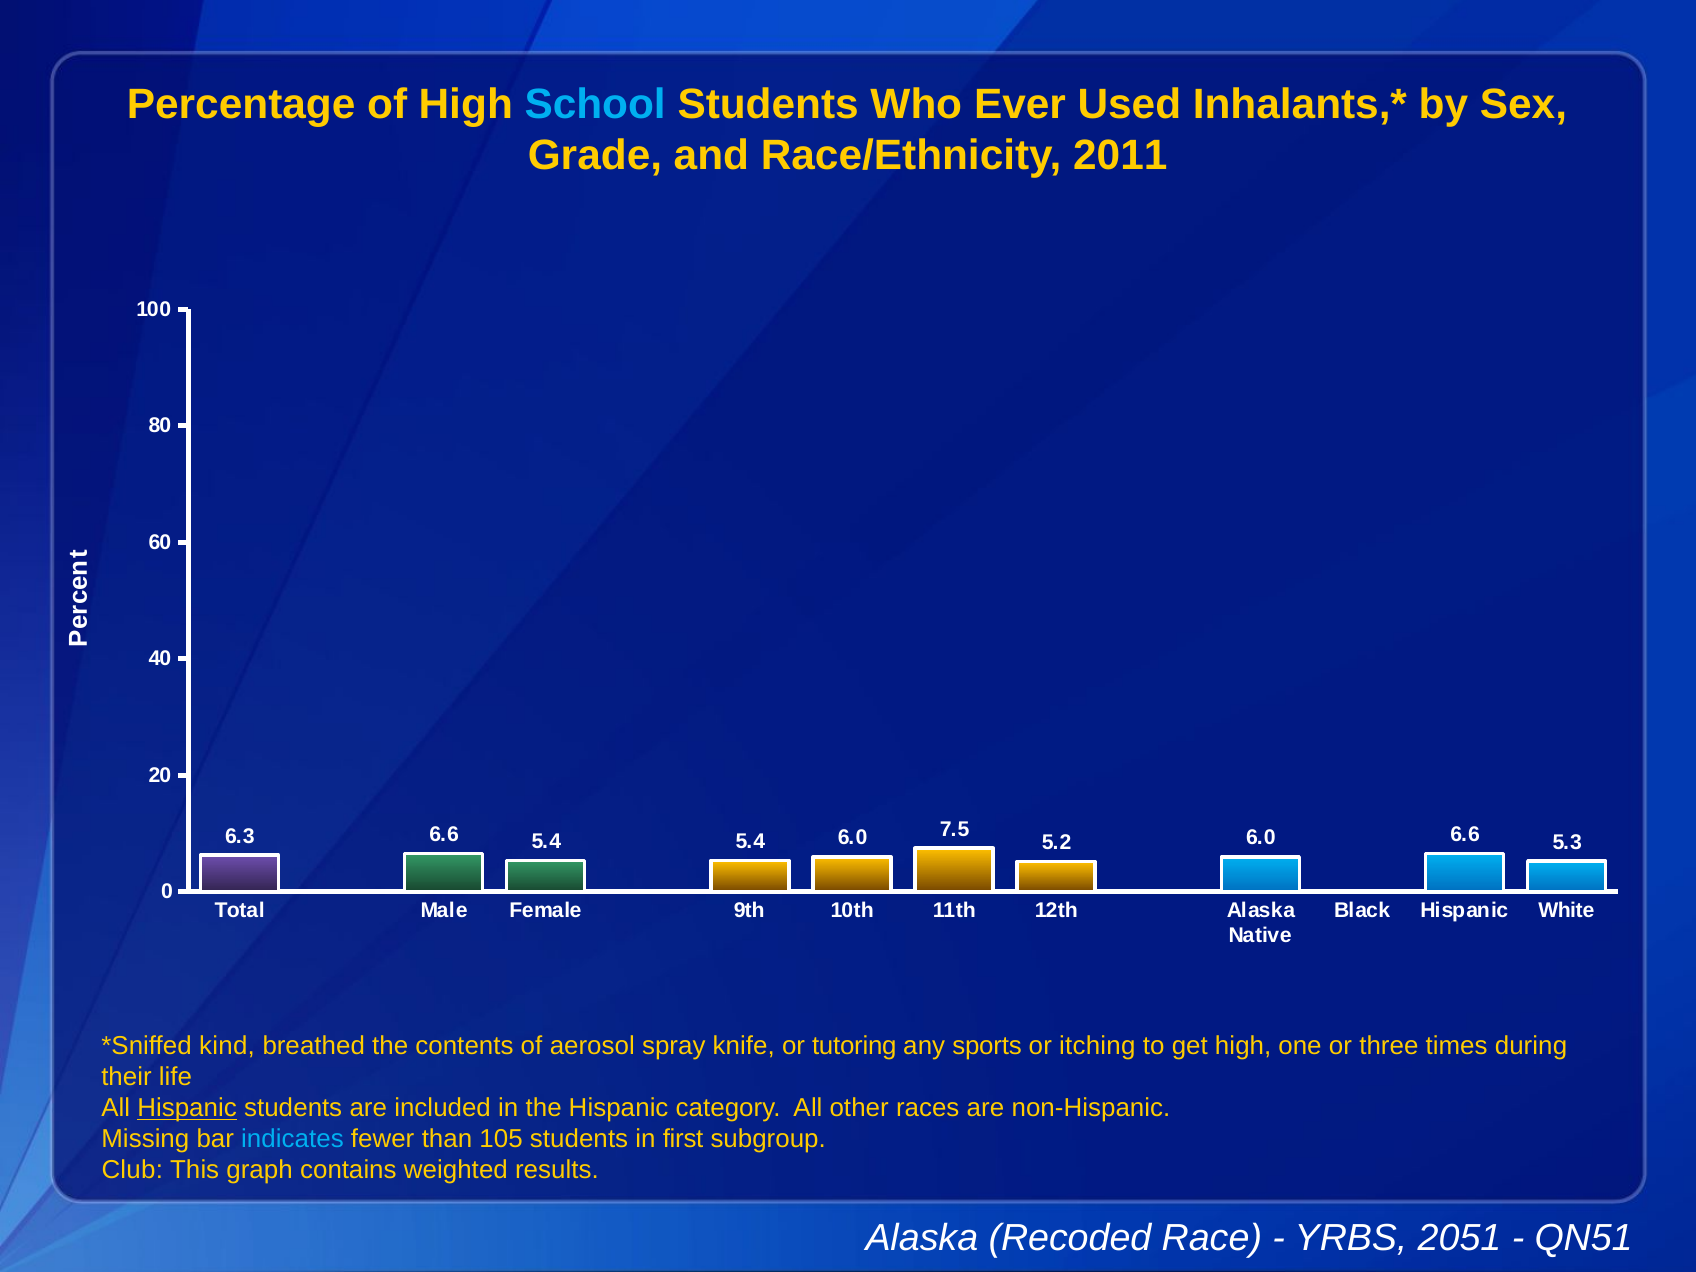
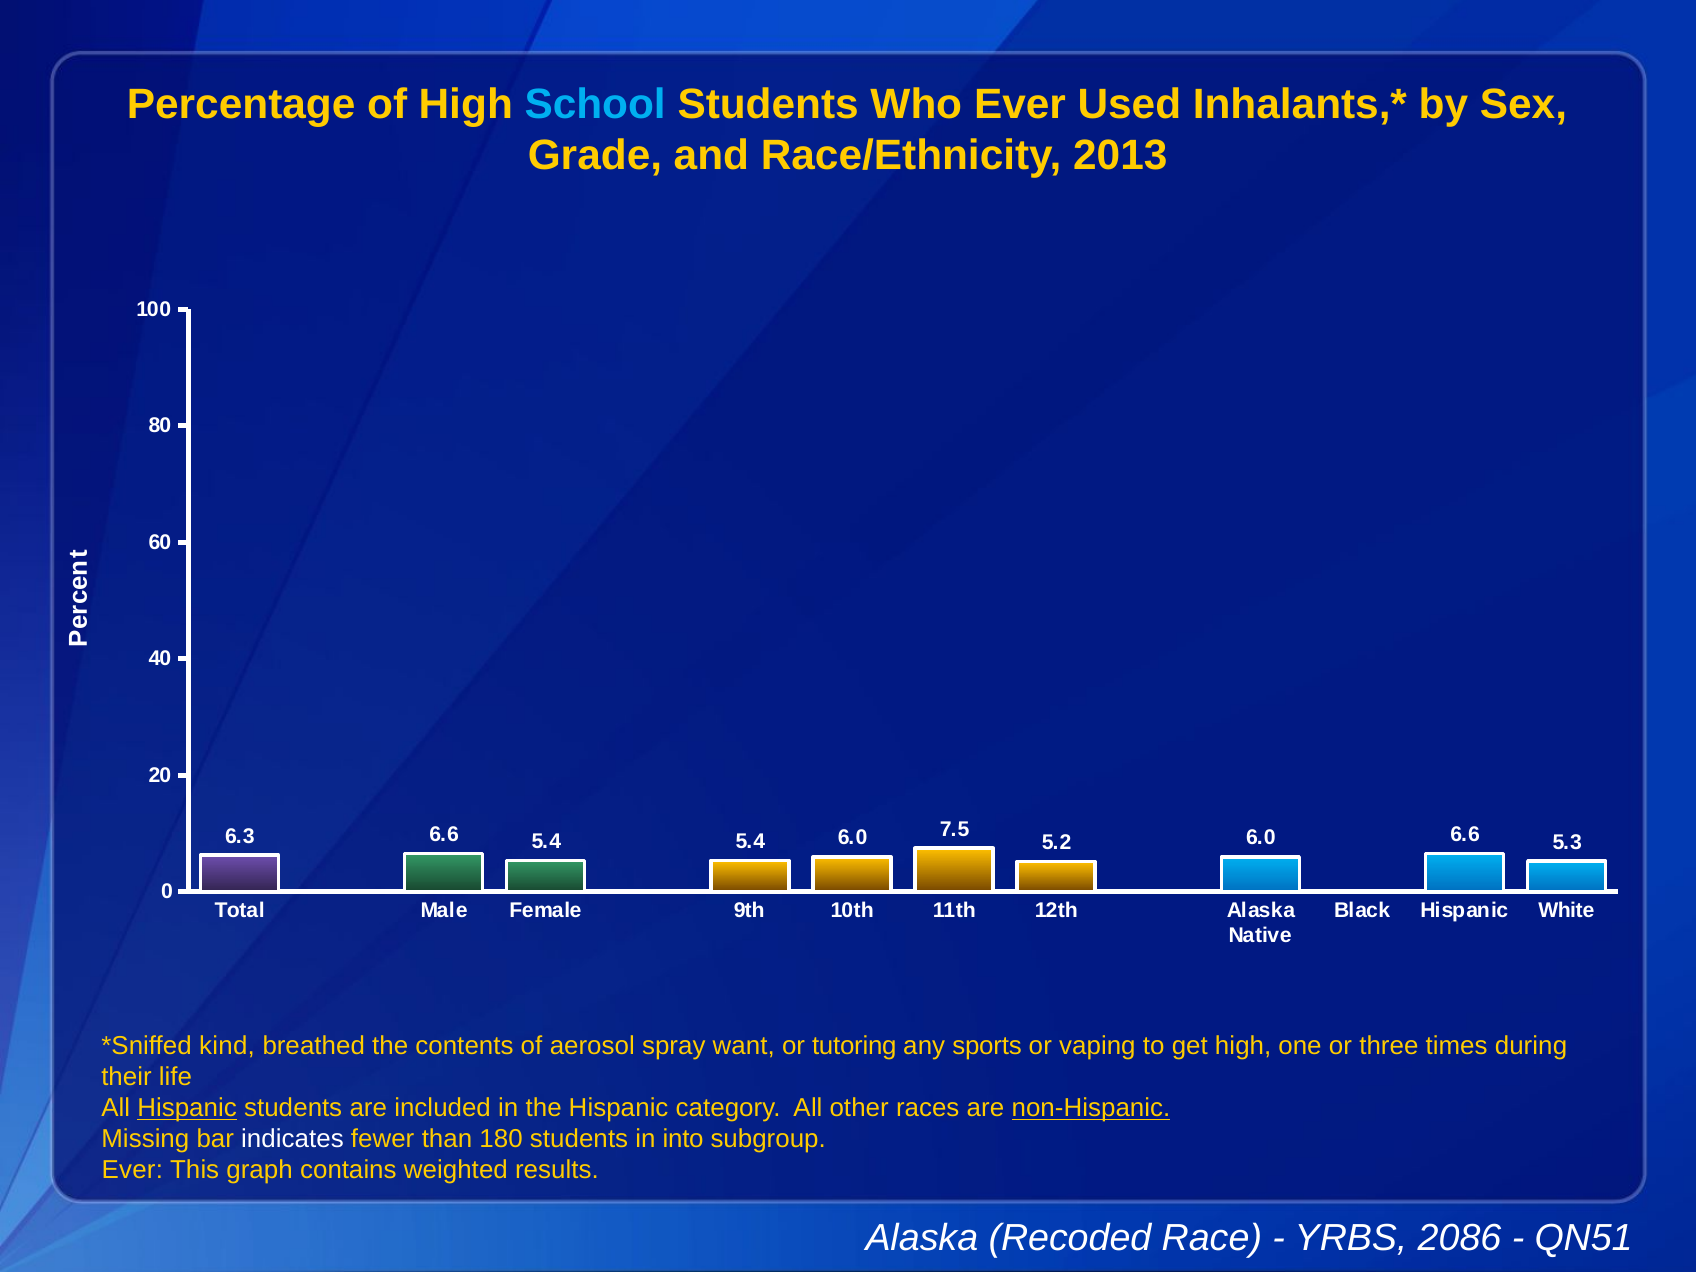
2011: 2011 -> 2013
knife: knife -> want
itching: itching -> vaping
non-Hispanic underline: none -> present
indicates colour: light blue -> white
105: 105 -> 180
first: first -> into
Club at (132, 1170): Club -> Ever
2051: 2051 -> 2086
